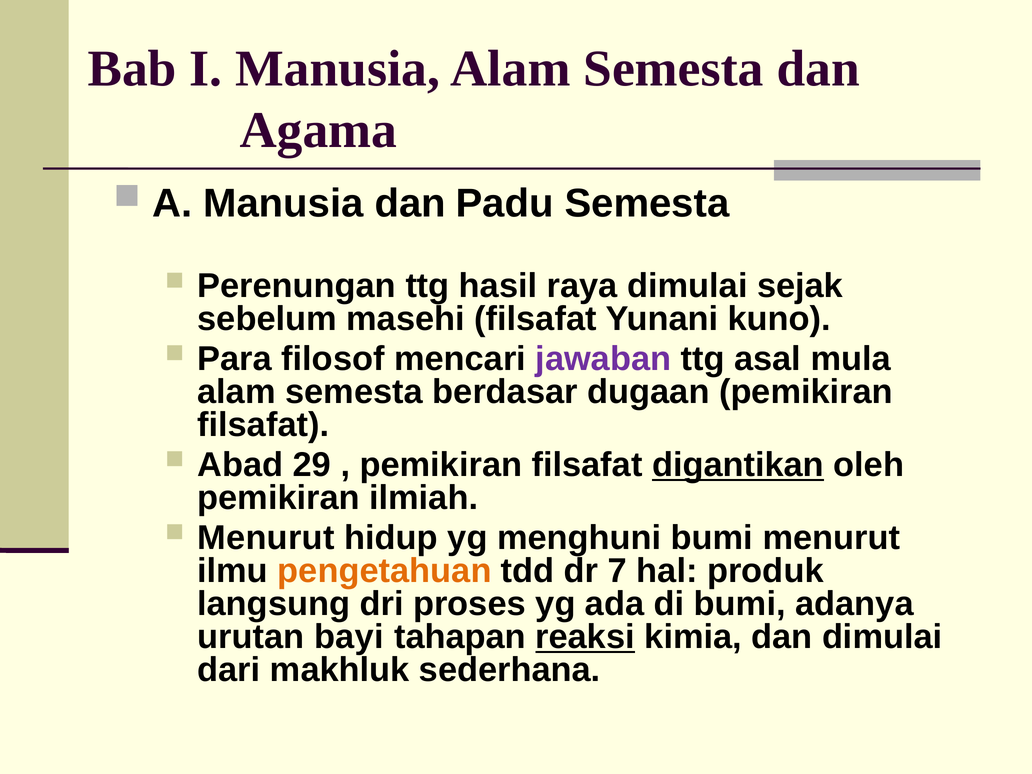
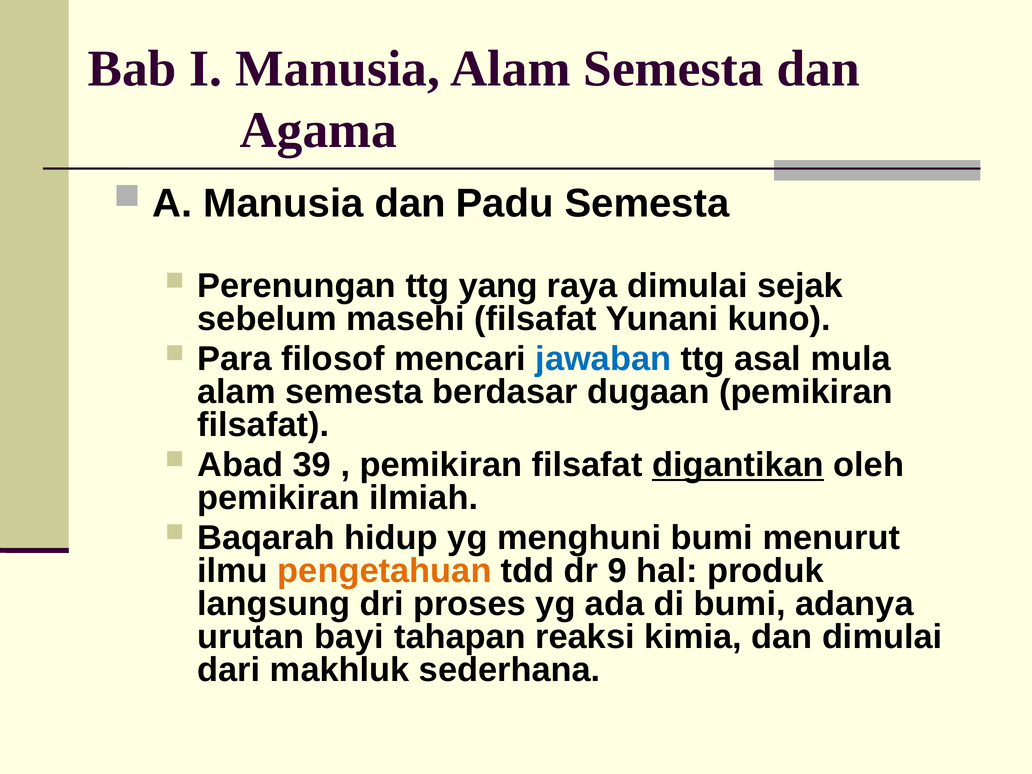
hasil: hasil -> yang
jawaban colour: purple -> blue
29: 29 -> 39
Menurut at (266, 538): Menurut -> Baqarah
7: 7 -> 9
reaksi underline: present -> none
